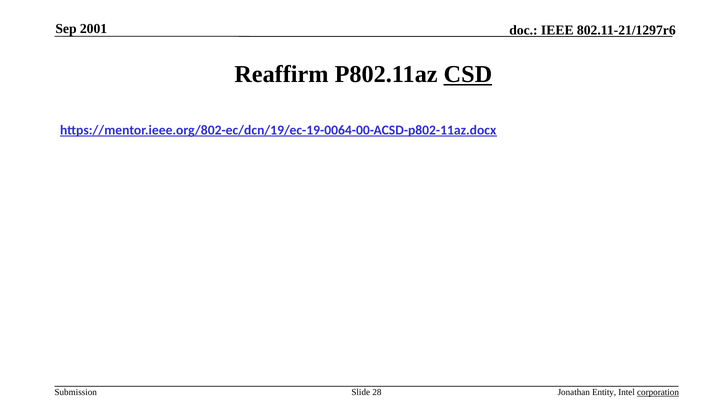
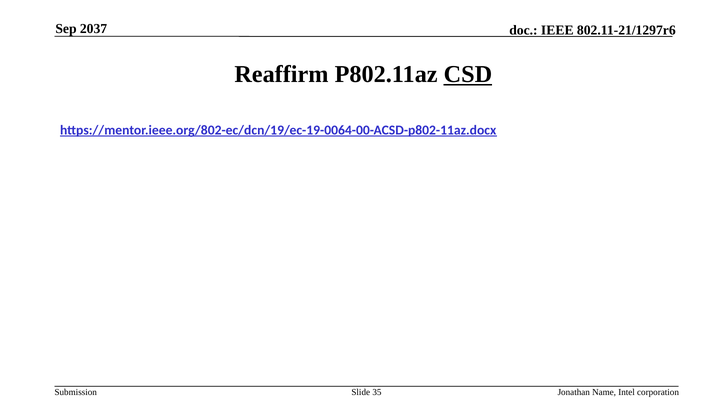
2001: 2001 -> 2037
28: 28 -> 35
Entity: Entity -> Name
corporation underline: present -> none
